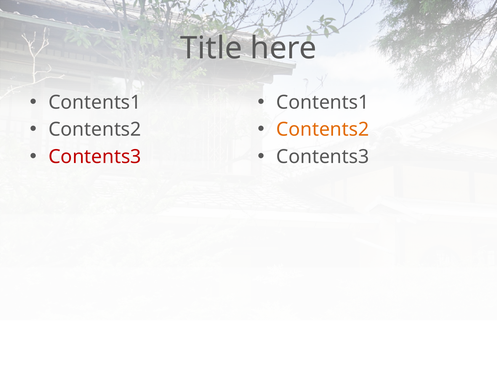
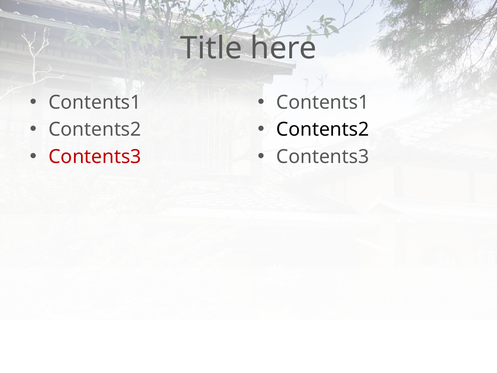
Contents2 at (323, 129) colour: orange -> black
